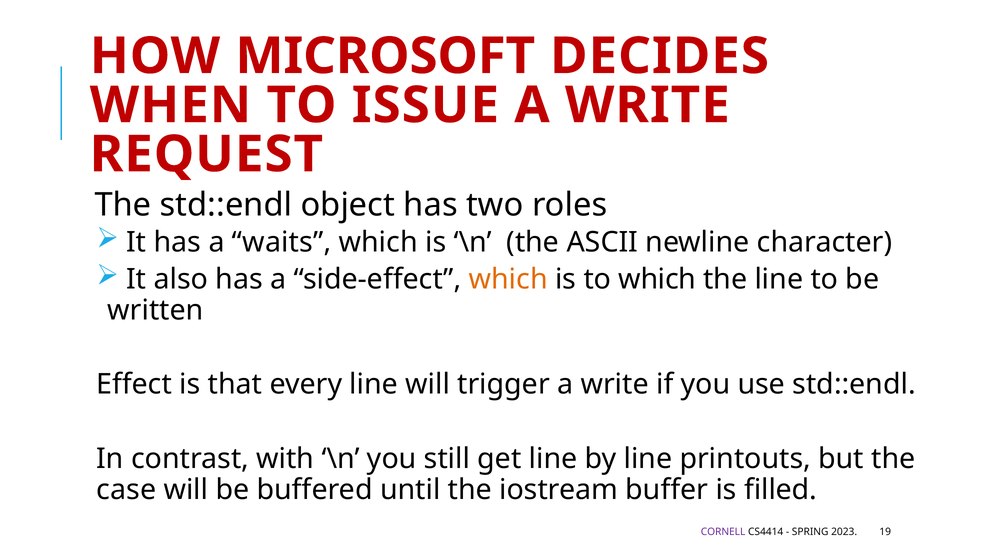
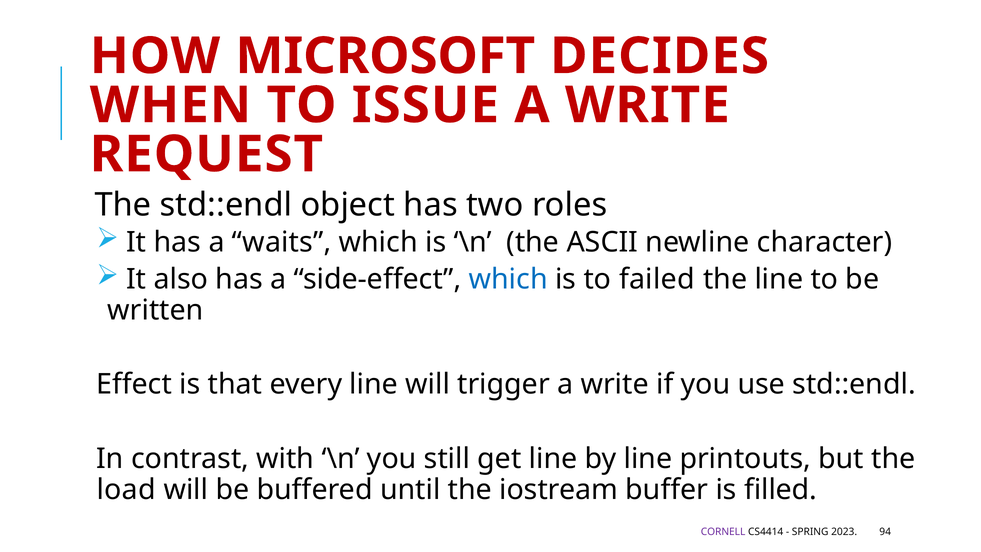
which at (508, 279) colour: orange -> blue
to which: which -> failed
case: case -> load
19: 19 -> 94
